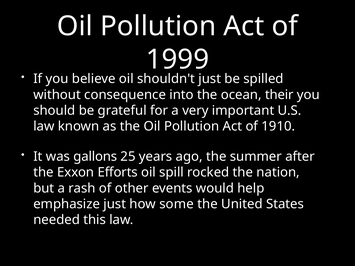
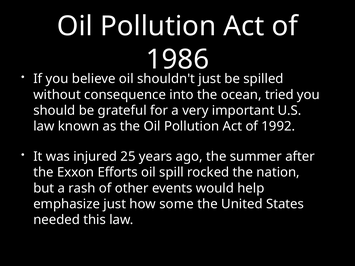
1999: 1999 -> 1986
their: their -> tried
1910: 1910 -> 1992
gallons: gallons -> injured
